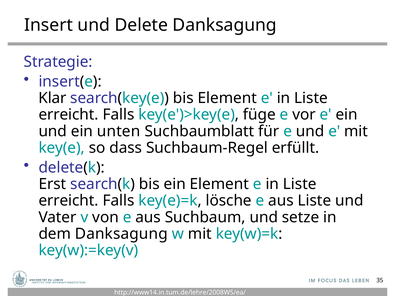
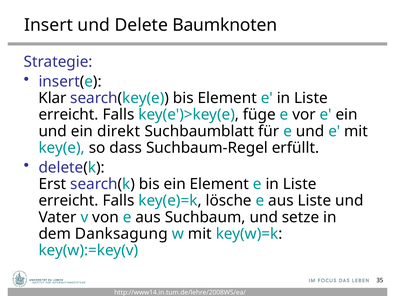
Delete Danksagung: Danksagung -> Baumknoten
unten: unten -> direkt
